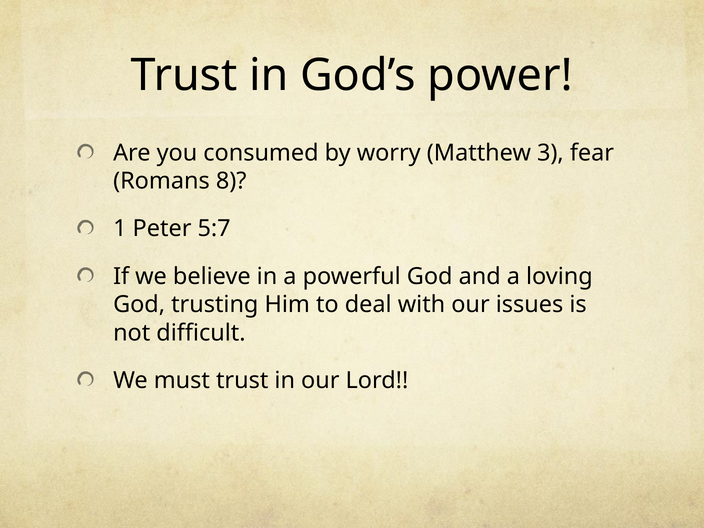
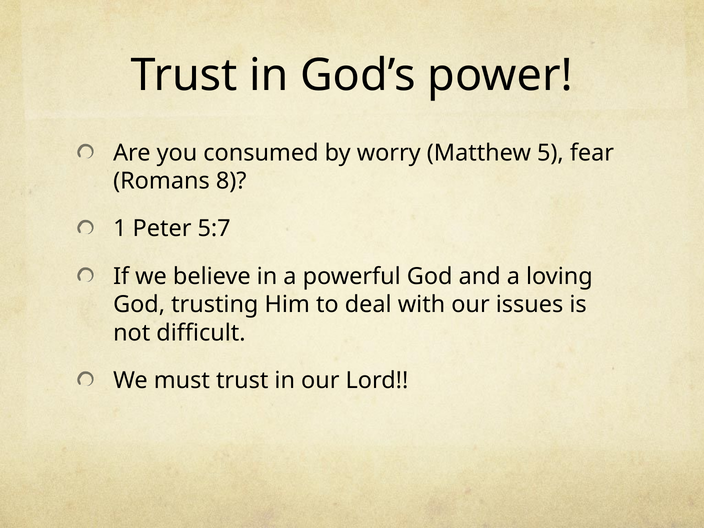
3: 3 -> 5
